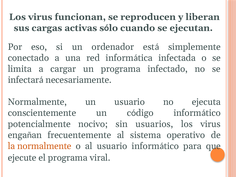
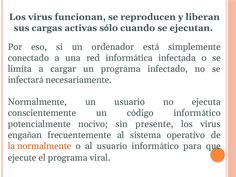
usuarios: usuarios -> presente
